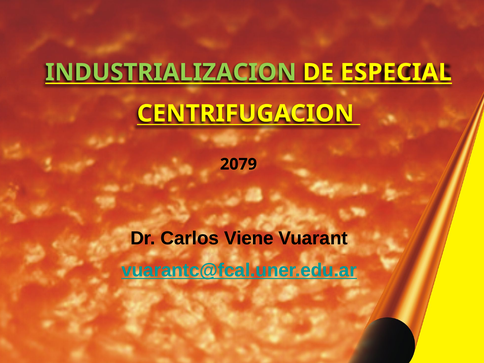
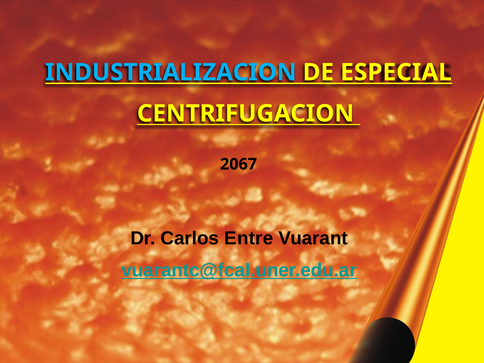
INDUSTRIALIZACION colour: light green -> light blue
2079: 2079 -> 2067
Viene: Viene -> Entre
